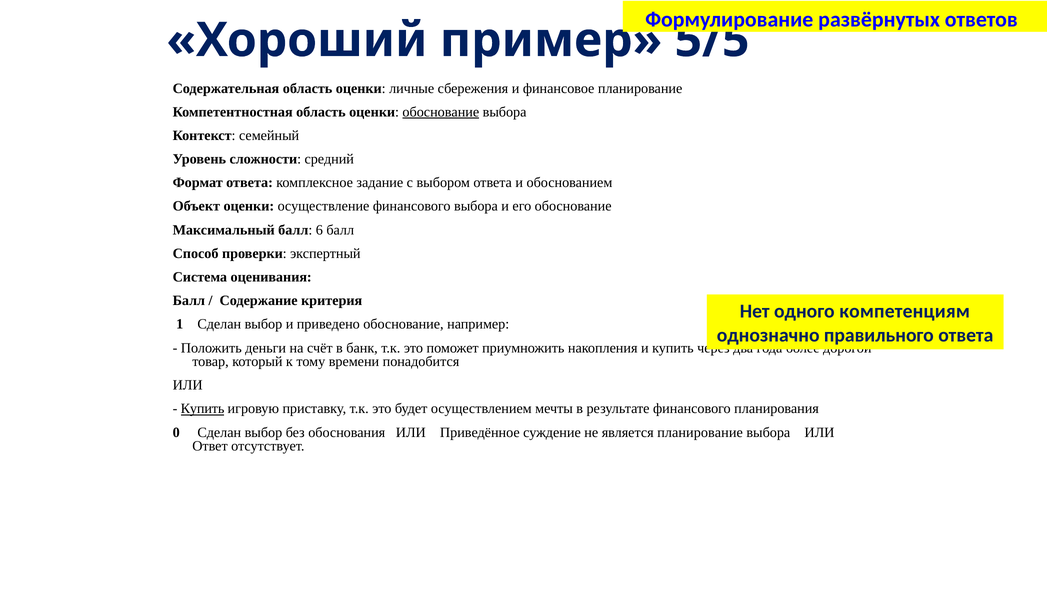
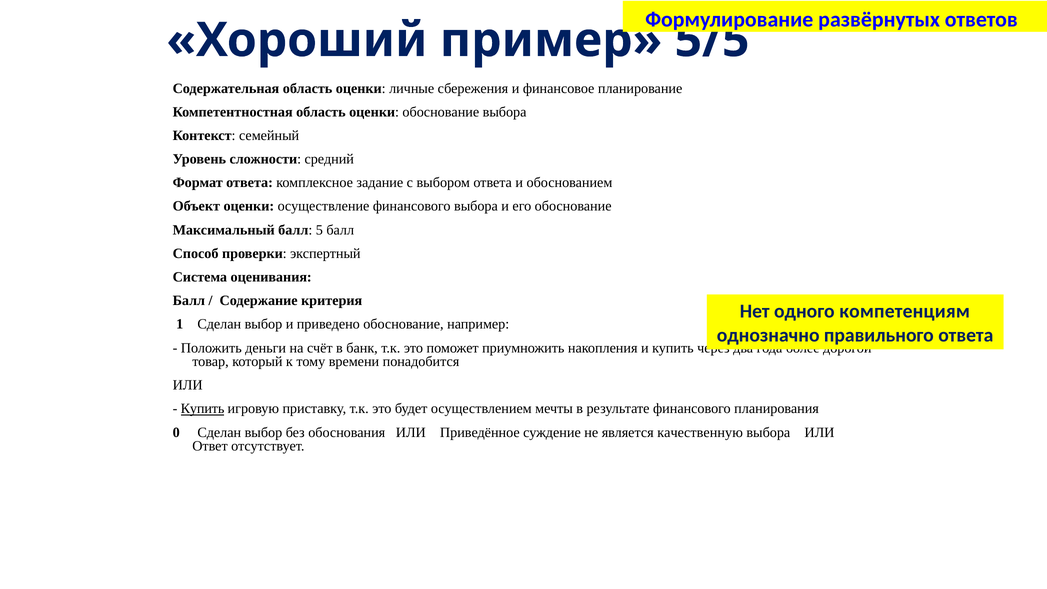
обоснование at (441, 112) underline: present -> none
6: 6 -> 5
является планирование: планирование -> качественную
